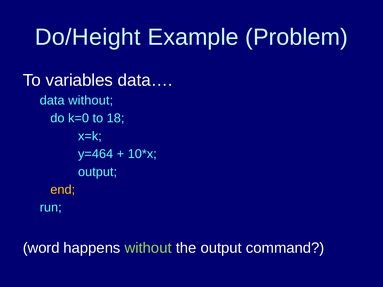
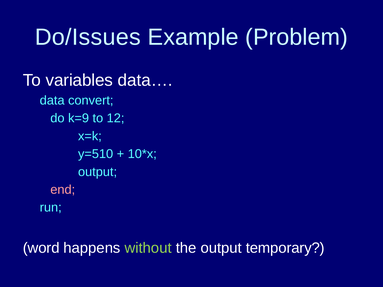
Do/Height: Do/Height -> Do/Issues
data without: without -> convert
k=0: k=0 -> k=9
18: 18 -> 12
y=464: y=464 -> y=510
end colour: yellow -> pink
command: command -> temporary
